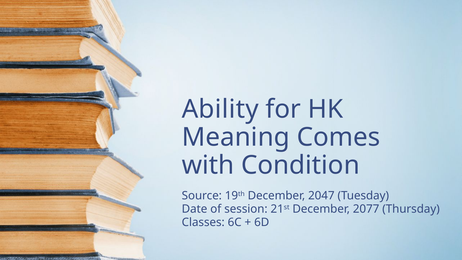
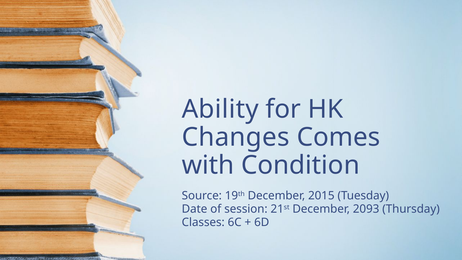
Meaning: Meaning -> Changes
2047: 2047 -> 2015
2077: 2077 -> 2093
